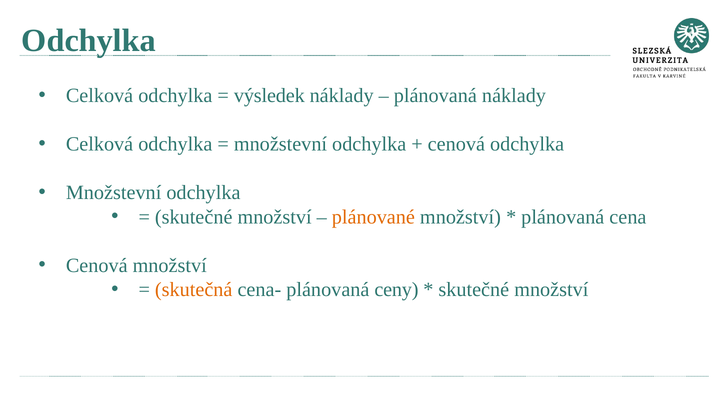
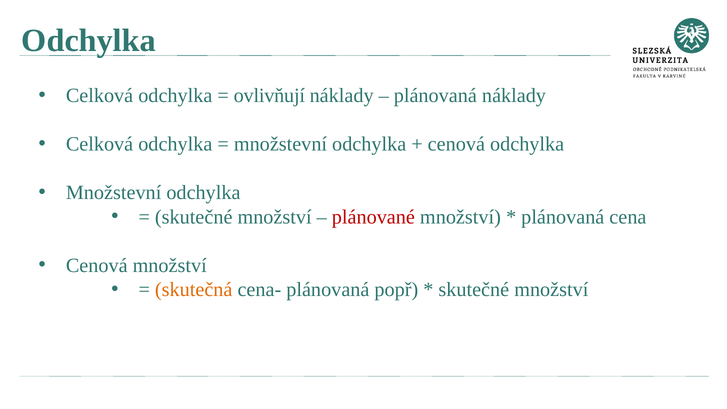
výsledek: výsledek -> ovlivňují
plánované colour: orange -> red
ceny: ceny -> popř
